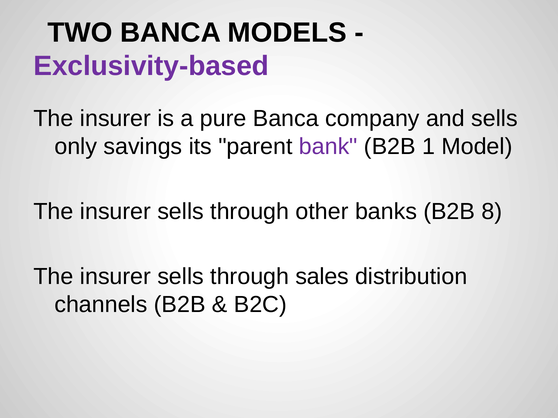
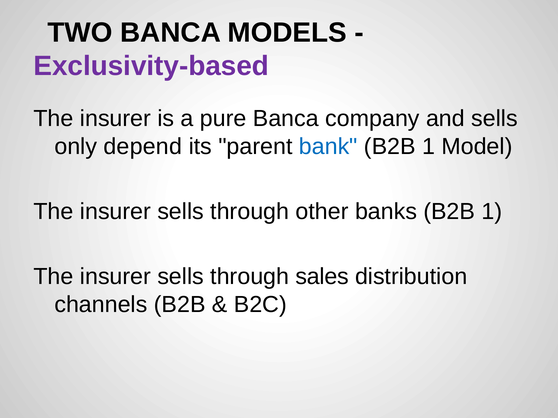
savings: savings -> depend
bank colour: purple -> blue
banks B2B 8: 8 -> 1
